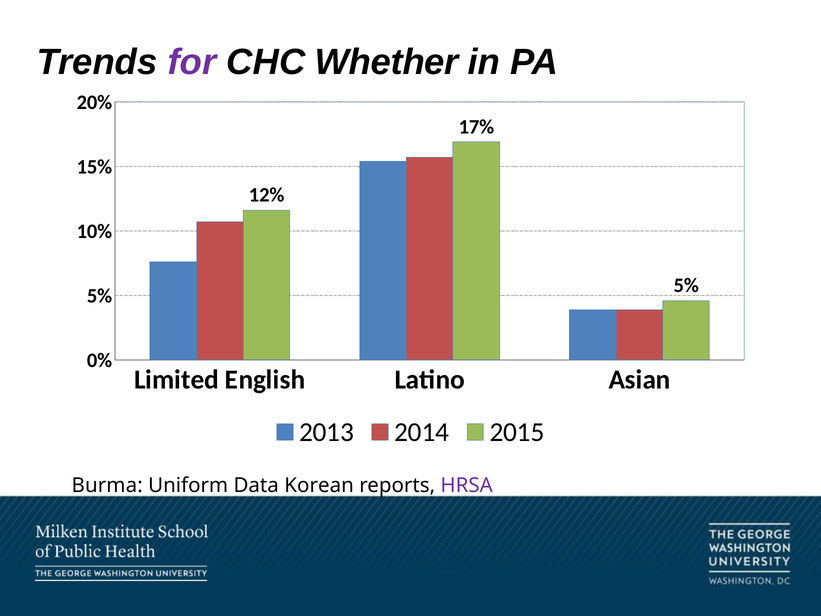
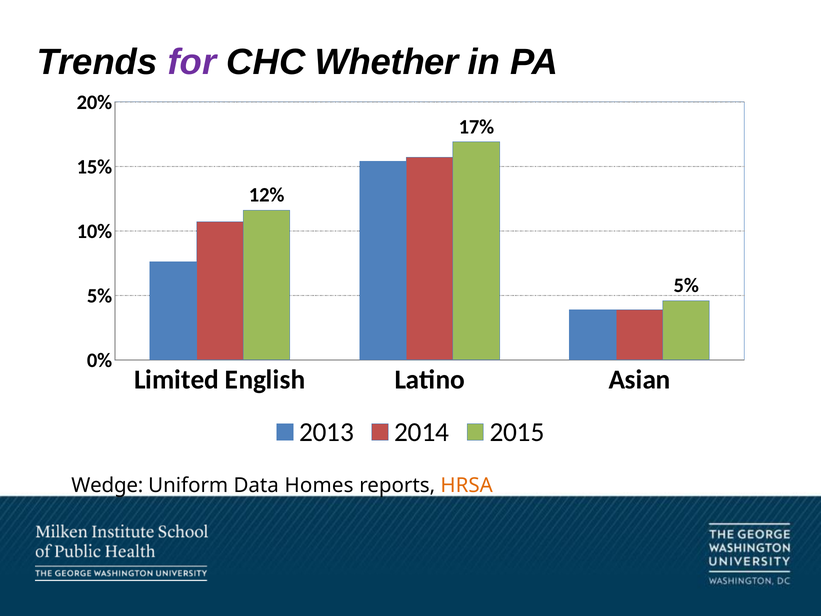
Burma: Burma -> Wedge
Korean: Korean -> Homes
HRSA colour: purple -> orange
